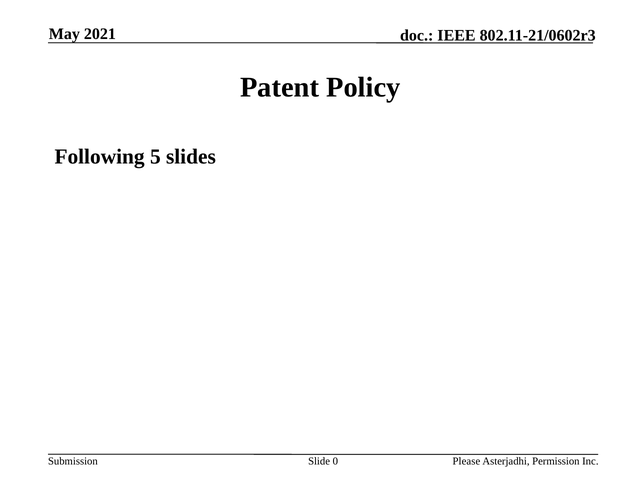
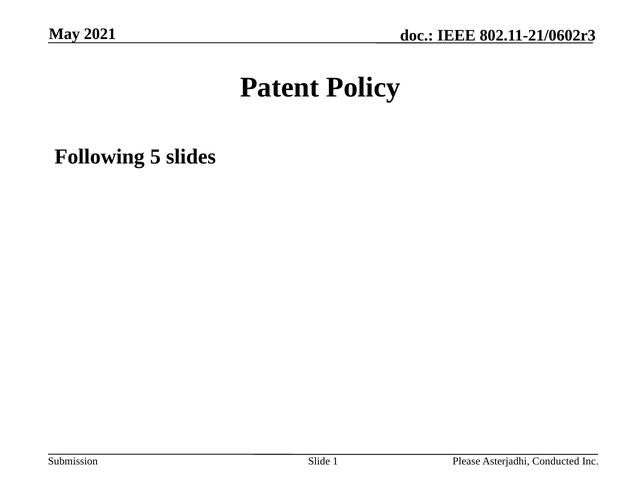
0: 0 -> 1
Permission: Permission -> Conducted
